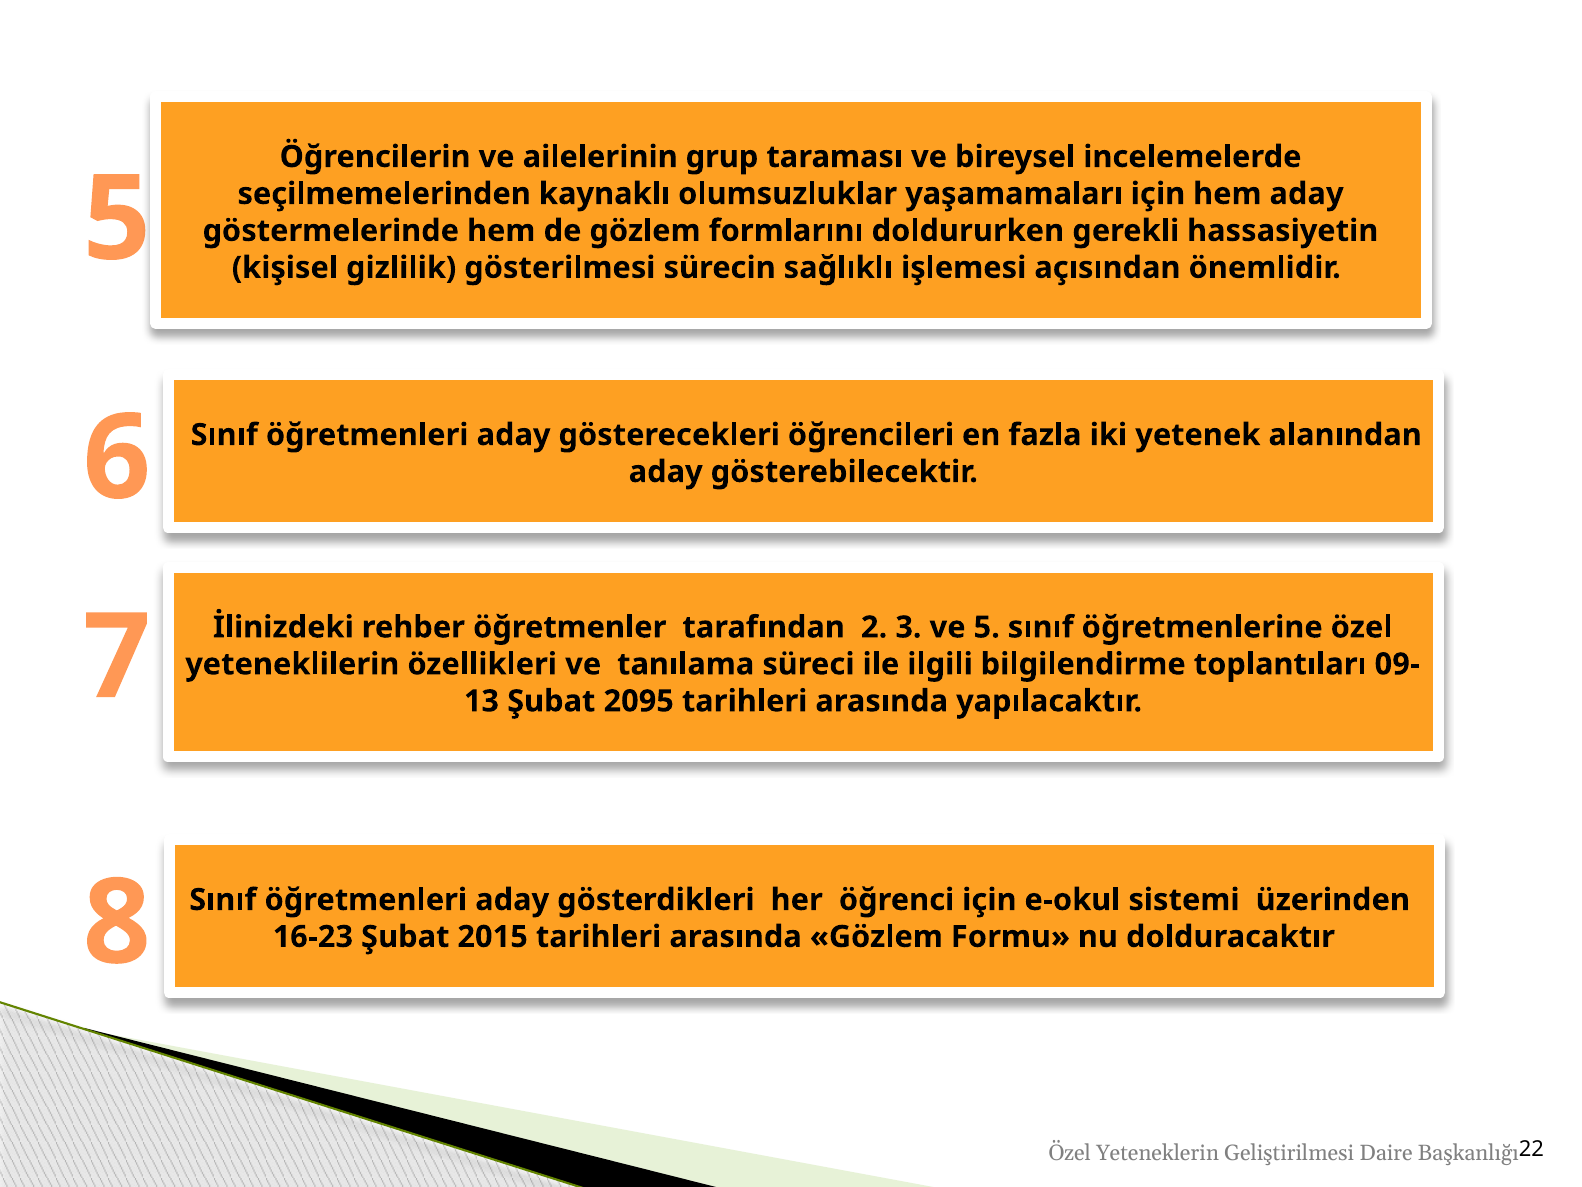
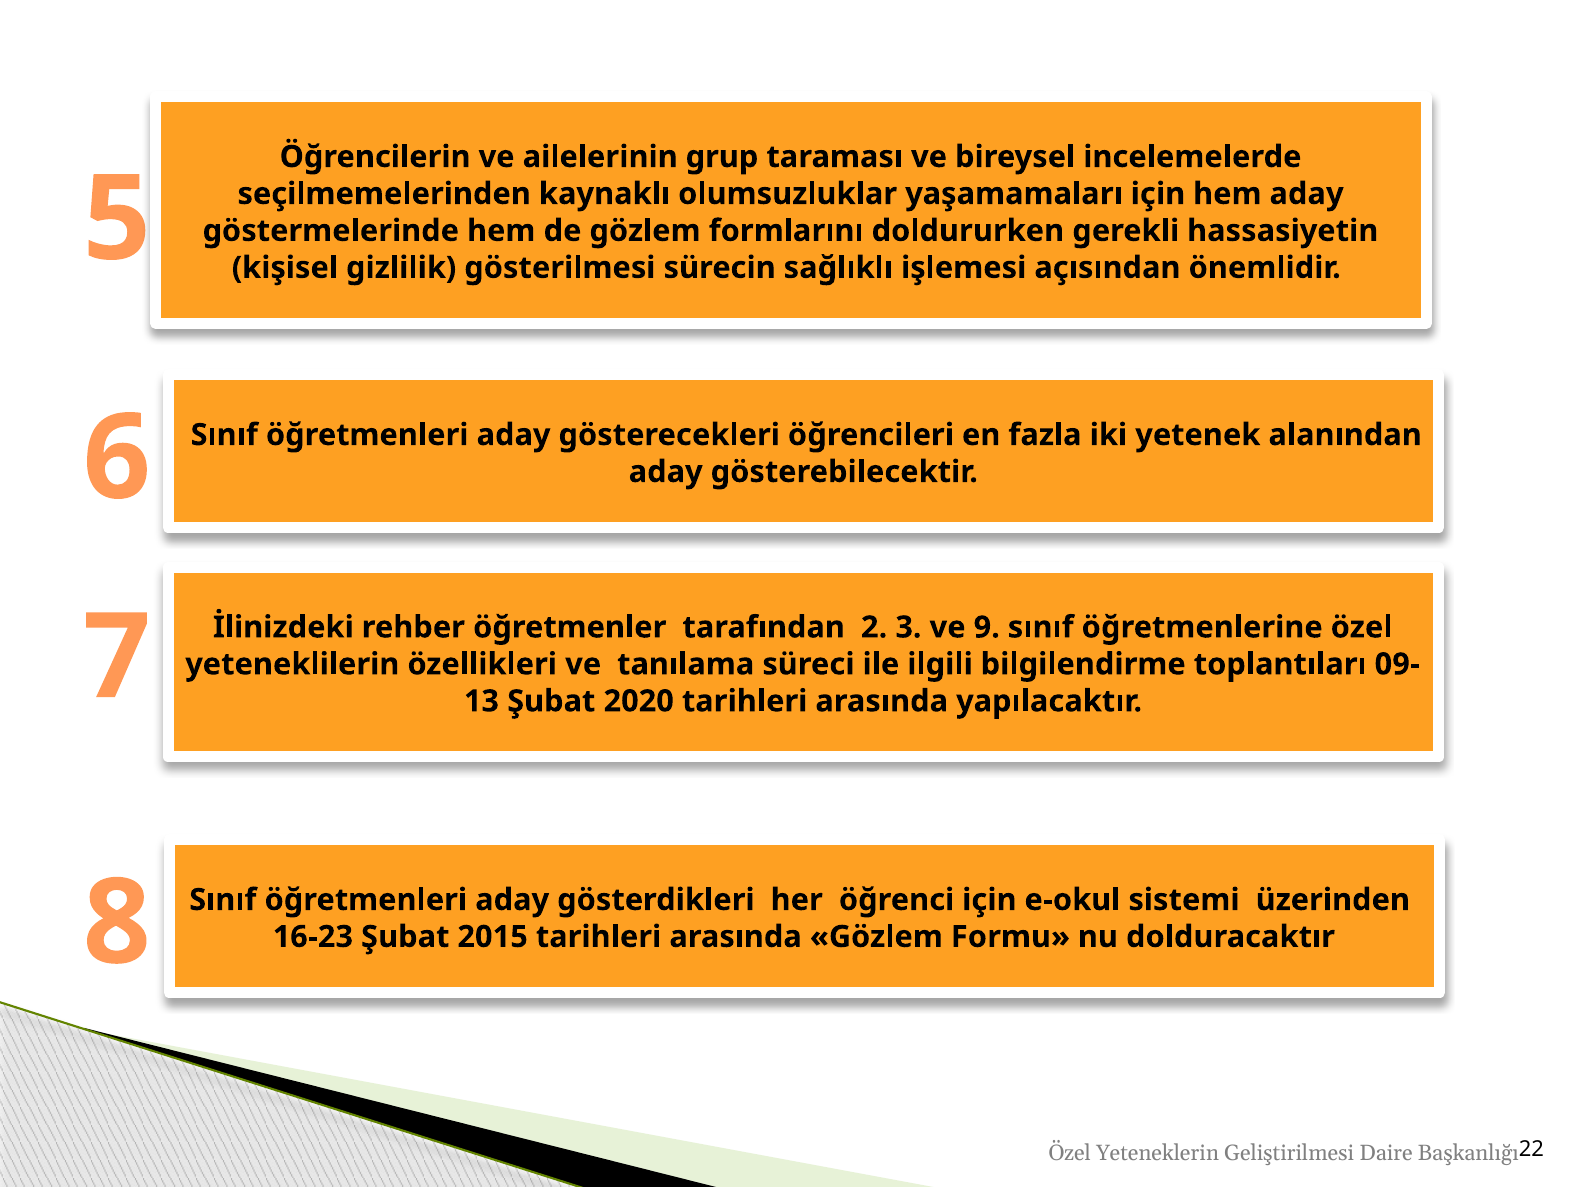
ve 5: 5 -> 9
2095: 2095 -> 2020
